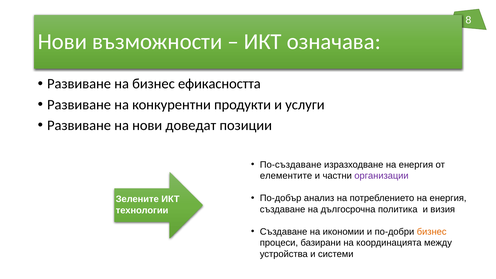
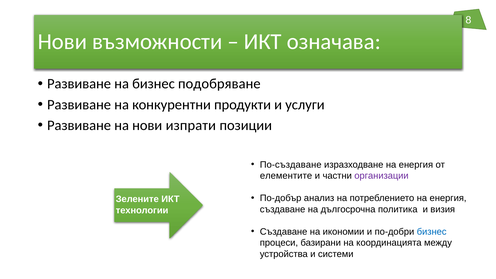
ефикасността: ефикасността -> подобряване
доведат: доведат -> изпрати
бизнес at (432, 232) colour: orange -> blue
